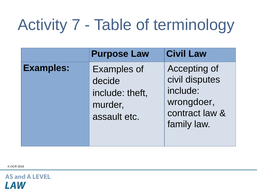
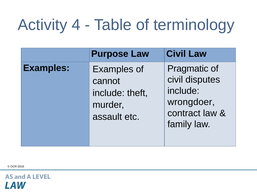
7: 7 -> 4
Accepting: Accepting -> Pragmatic
decide: decide -> cannot
